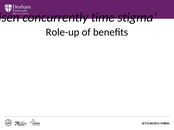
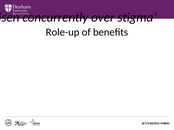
time: time -> over
